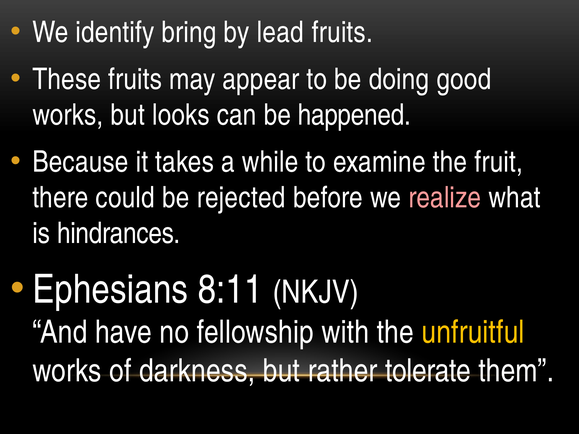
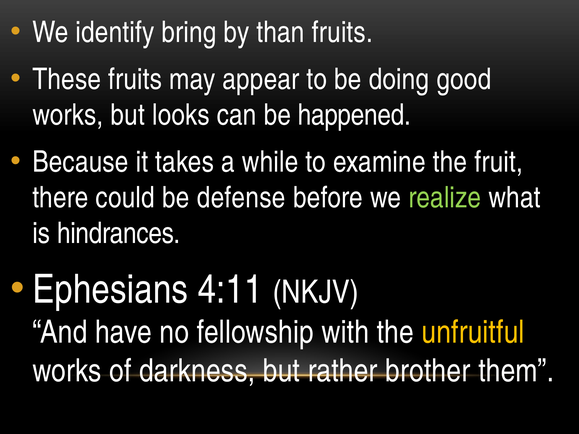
lead: lead -> than
rejected: rejected -> defense
realize colour: pink -> light green
8:11: 8:11 -> 4:11
tolerate: tolerate -> brother
